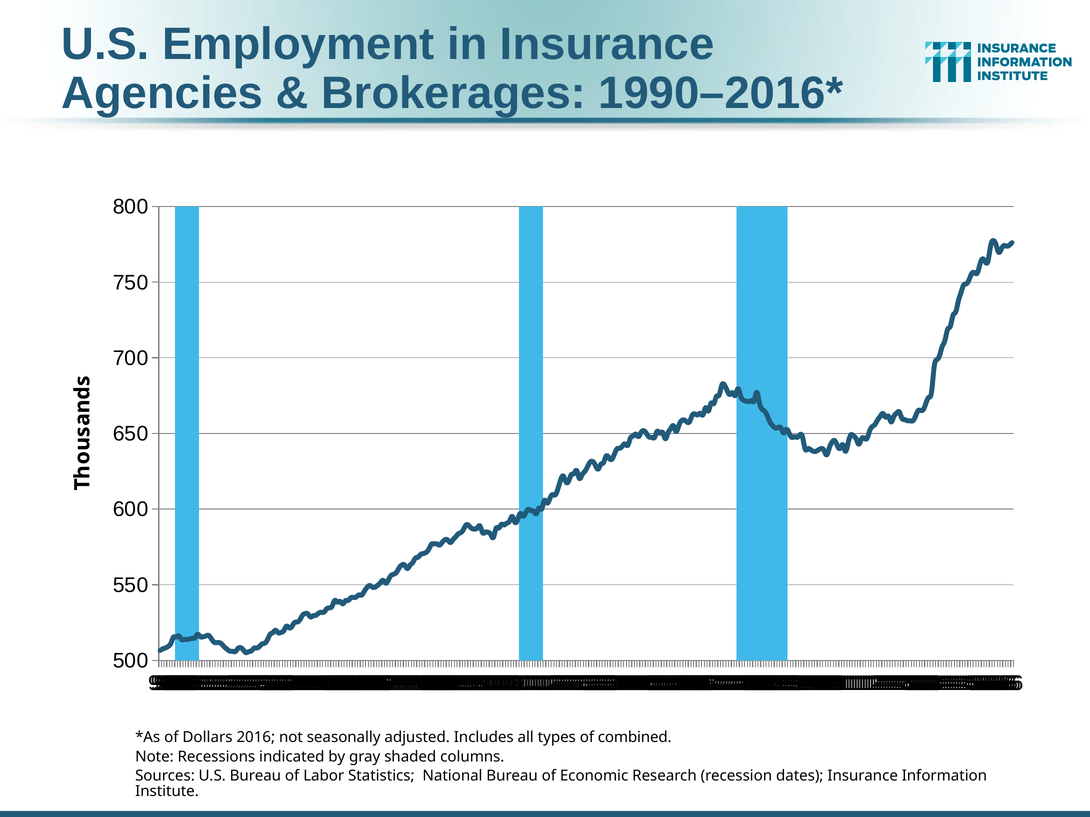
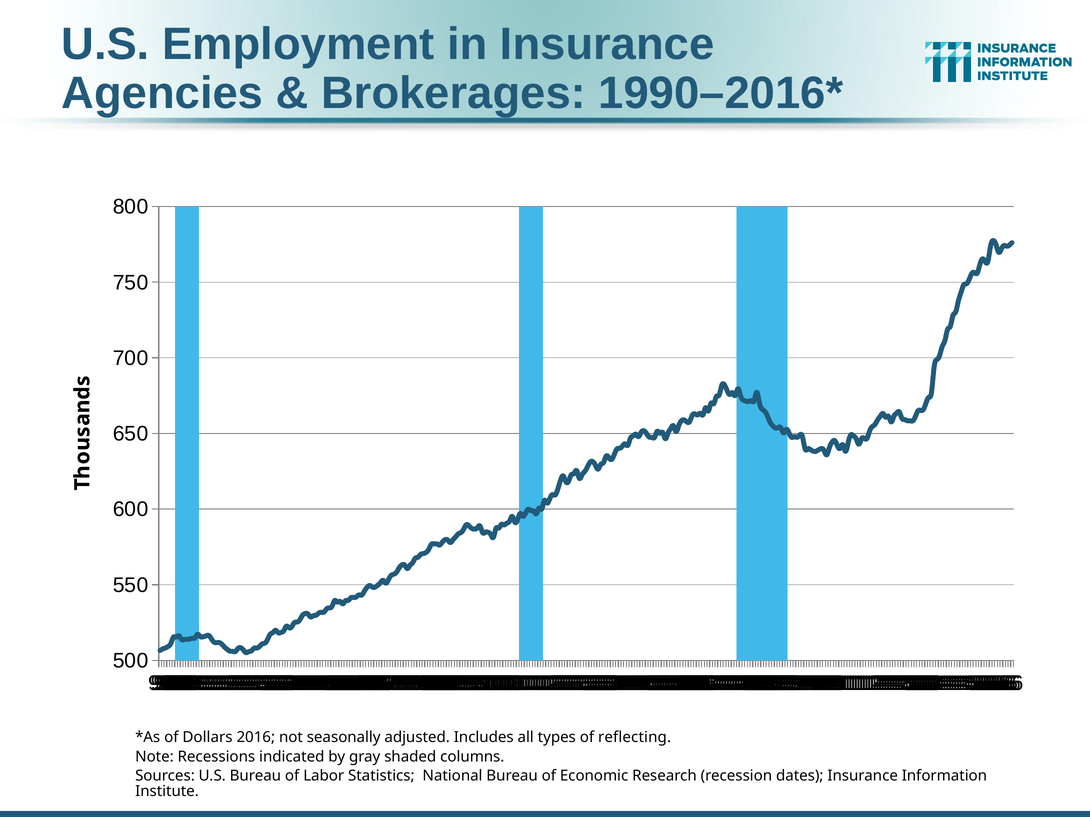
combined: combined -> reflecting
